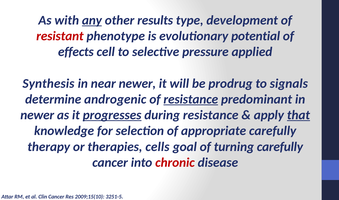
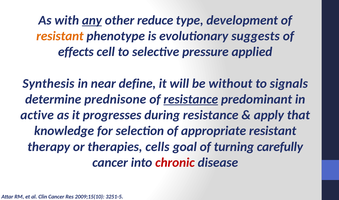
results: results -> reduce
resistant at (60, 36) colour: red -> orange
potential: potential -> suggests
near newer: newer -> define
prodrug: prodrug -> without
androgenic: androgenic -> prednisone
newer at (37, 115): newer -> active
progresses underline: present -> none
that underline: present -> none
appropriate carefully: carefully -> resistant
